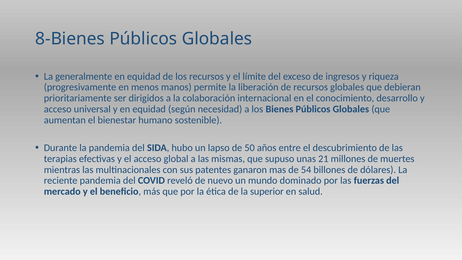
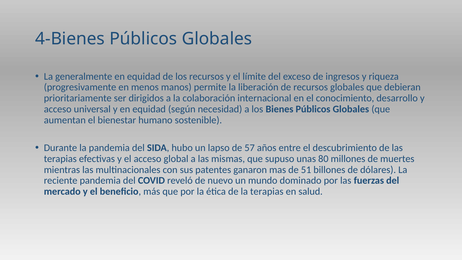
8-Bienes: 8-Bienes -> 4-Bienes
50: 50 -> 57
21: 21 -> 80
54: 54 -> 51
la superior: superior -> terapias
